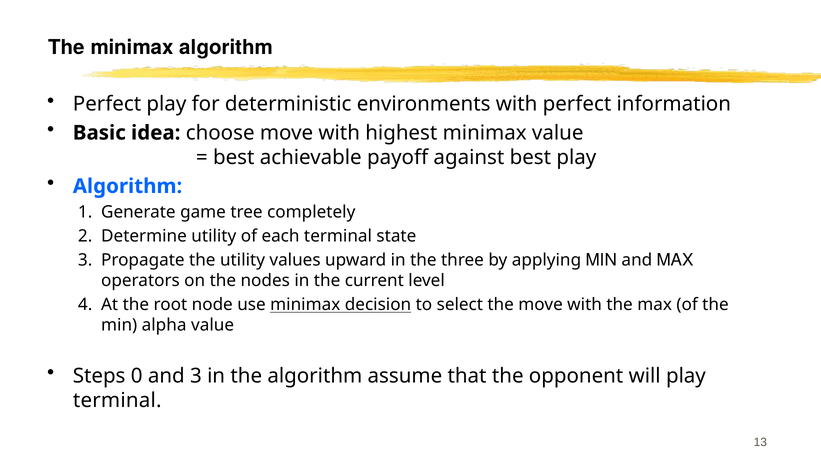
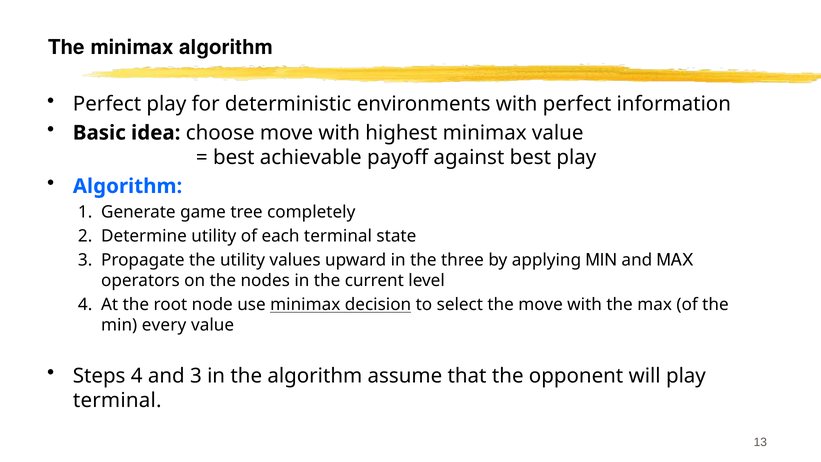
alpha: alpha -> every
Steps 0: 0 -> 4
